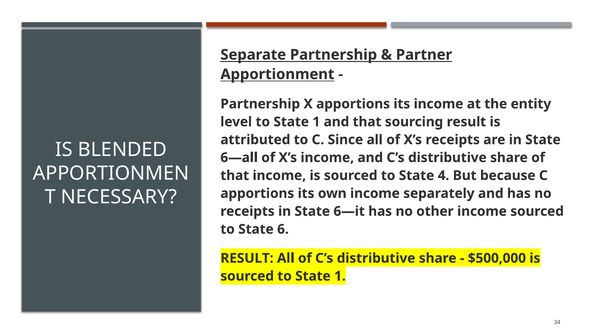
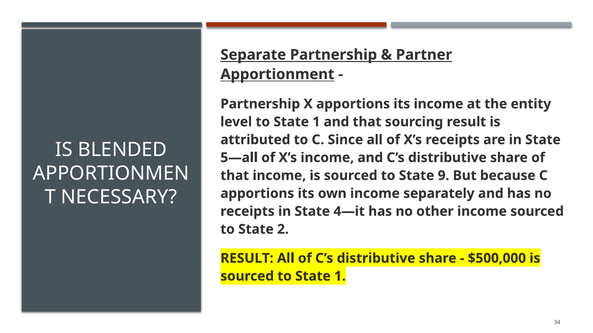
6—all: 6—all -> 5—all
4: 4 -> 9
6—it: 6—it -> 4—it
6: 6 -> 2
